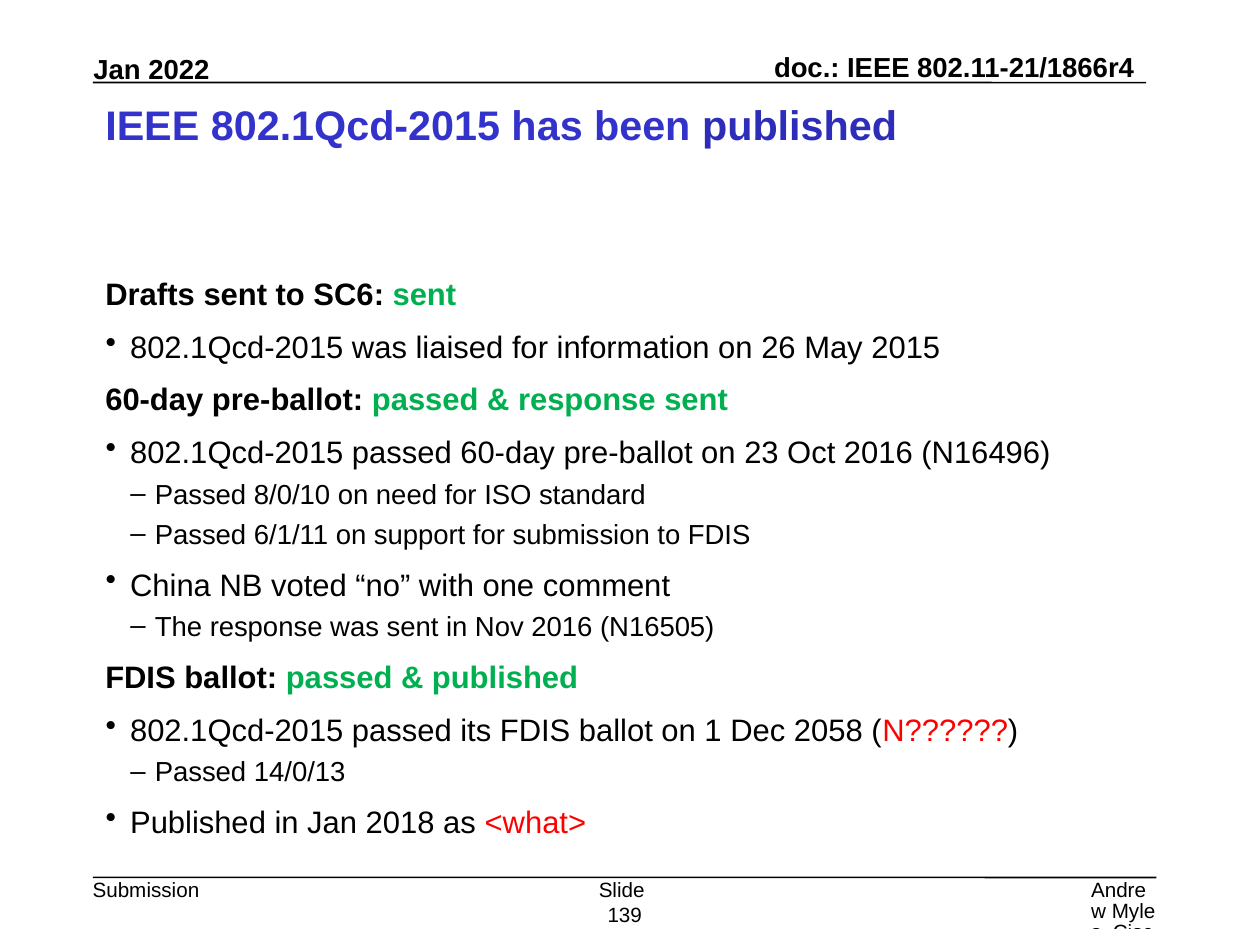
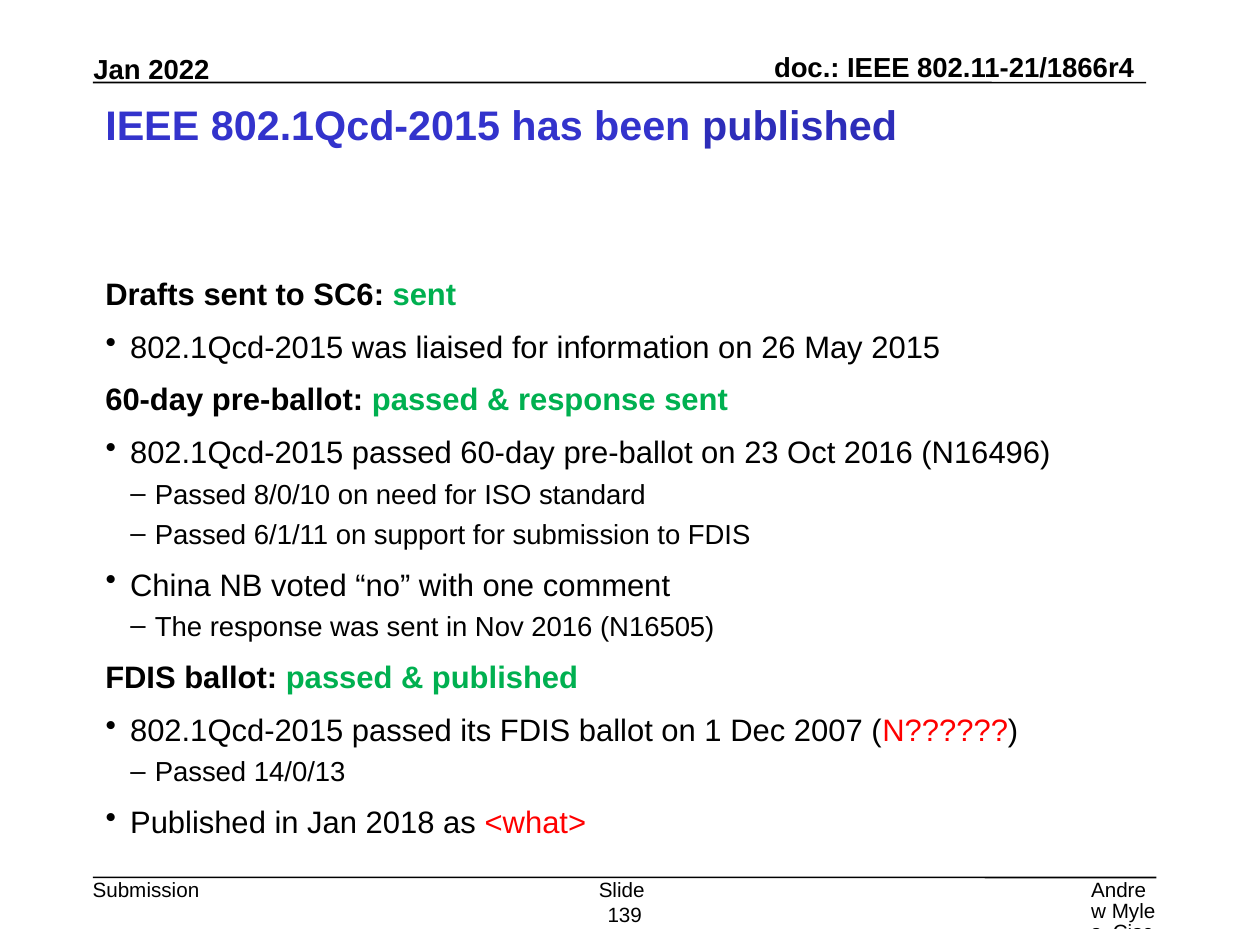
2058: 2058 -> 2007
